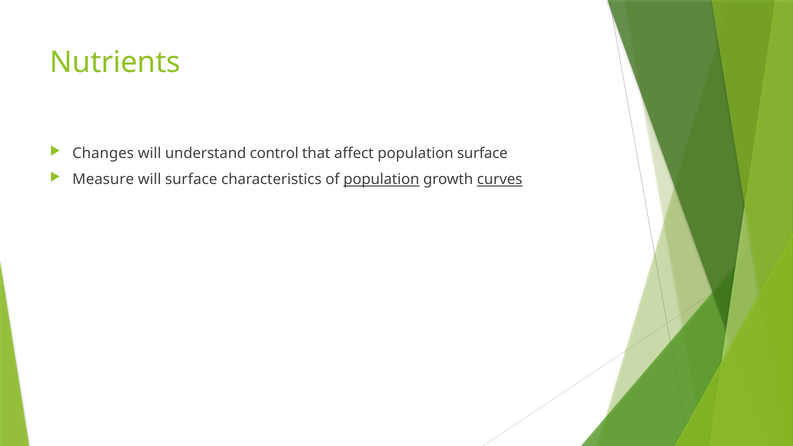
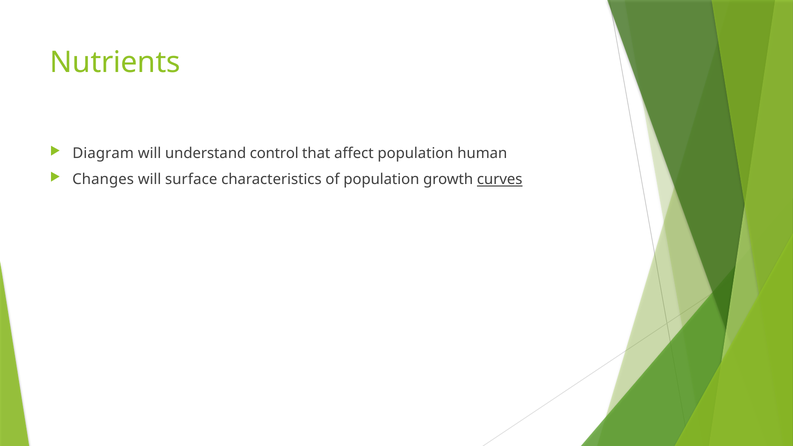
Changes: Changes -> Diagram
population surface: surface -> human
Measure: Measure -> Changes
population at (381, 180) underline: present -> none
